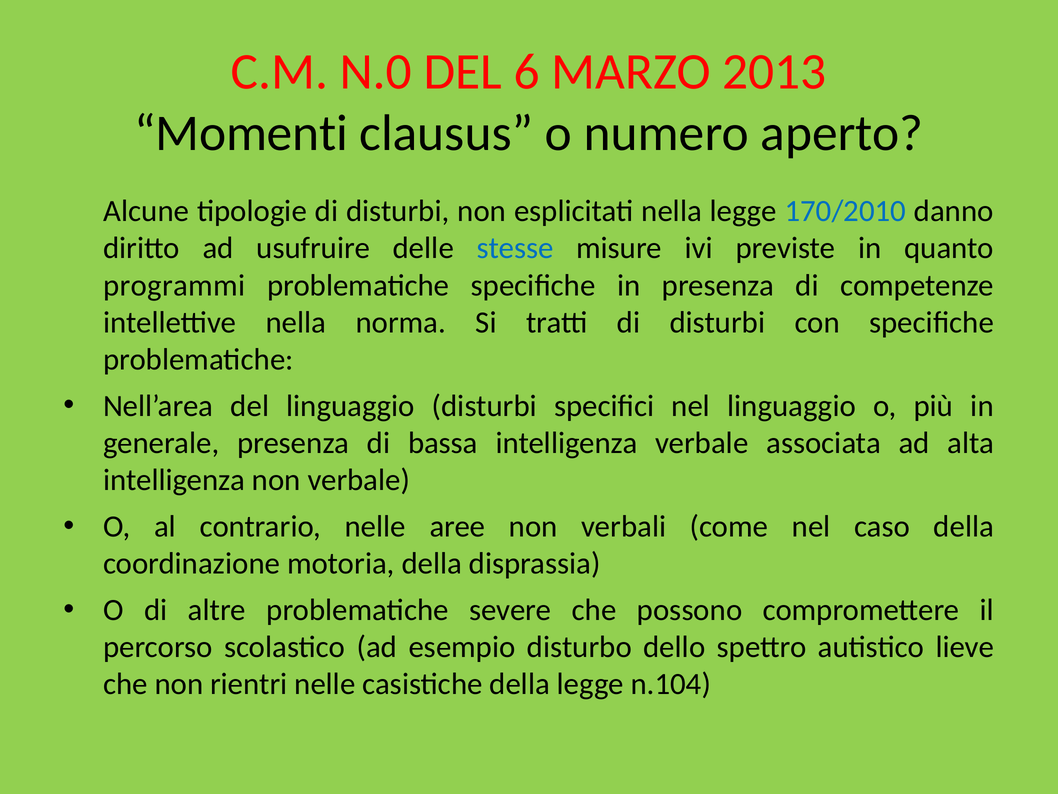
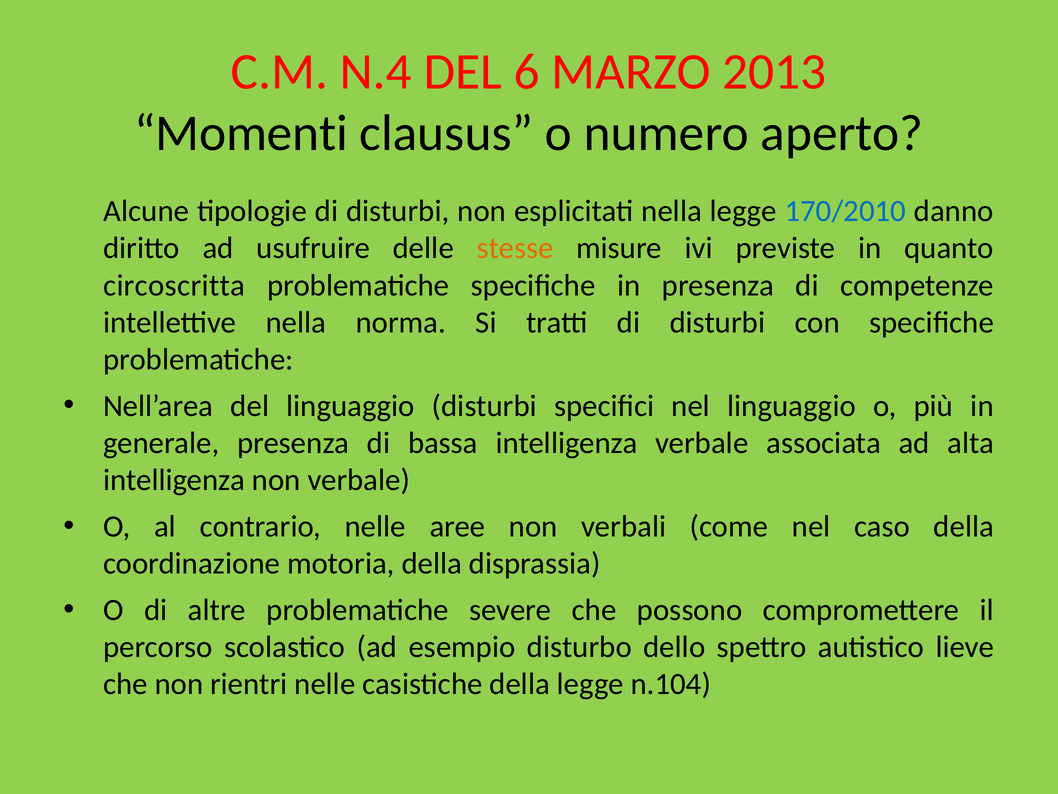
N.0: N.0 -> N.4
stesse colour: blue -> orange
programmi: programmi -> circoscritta
